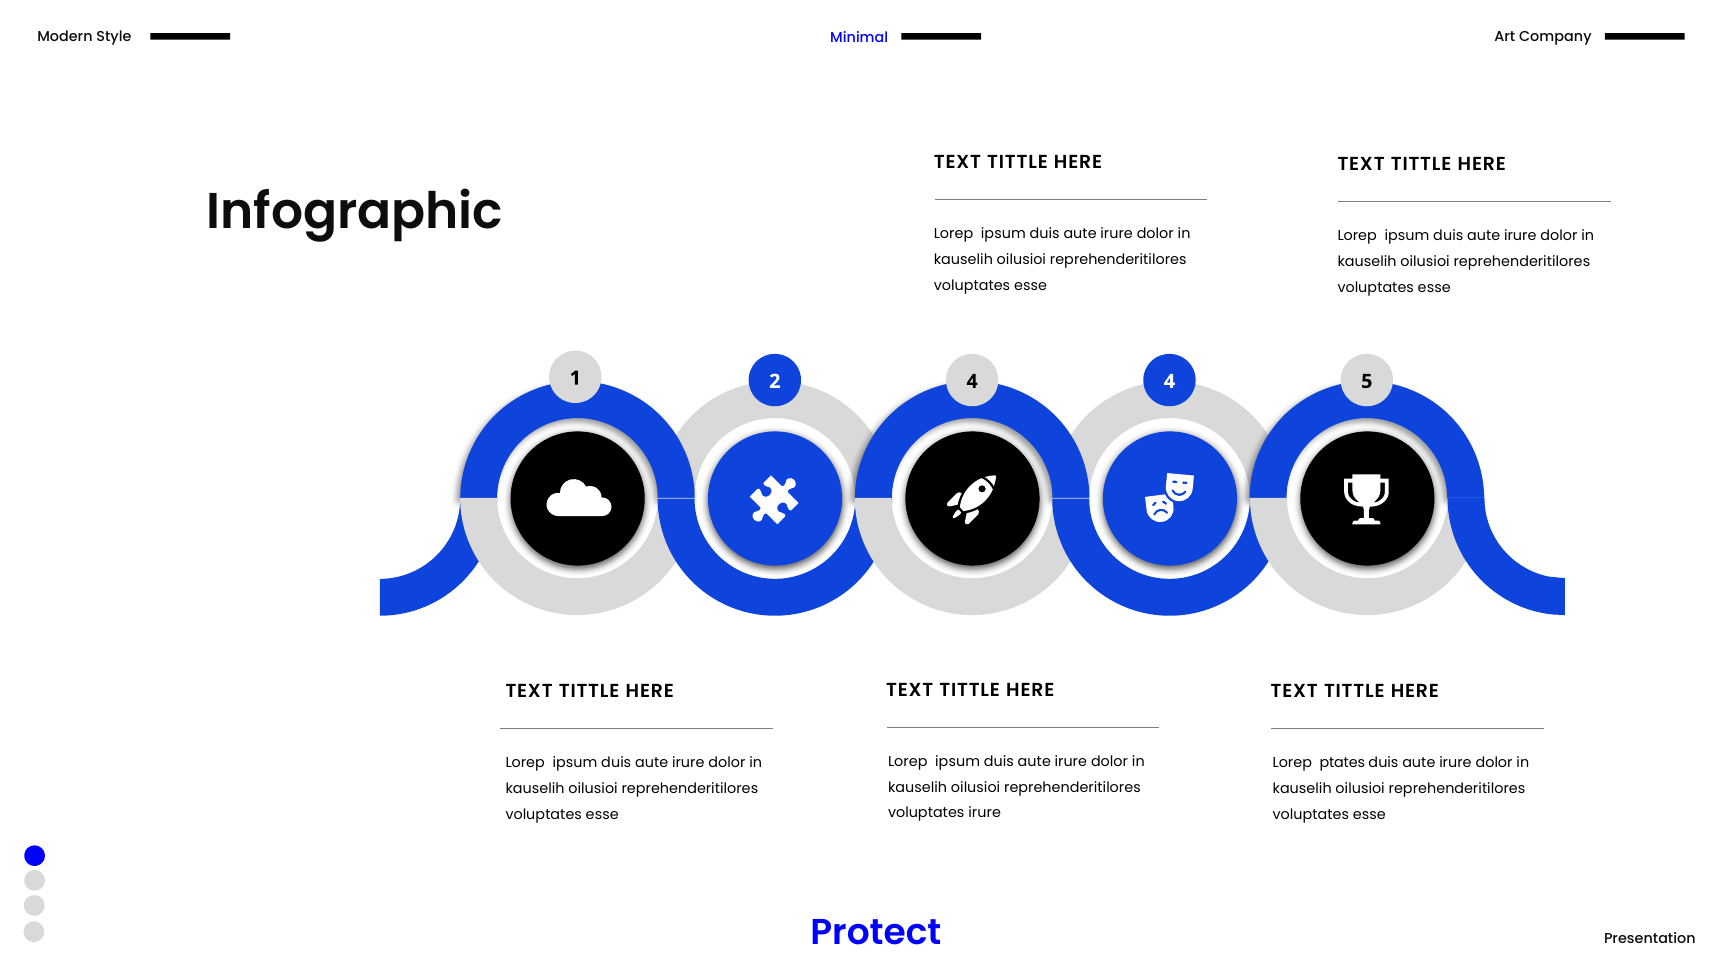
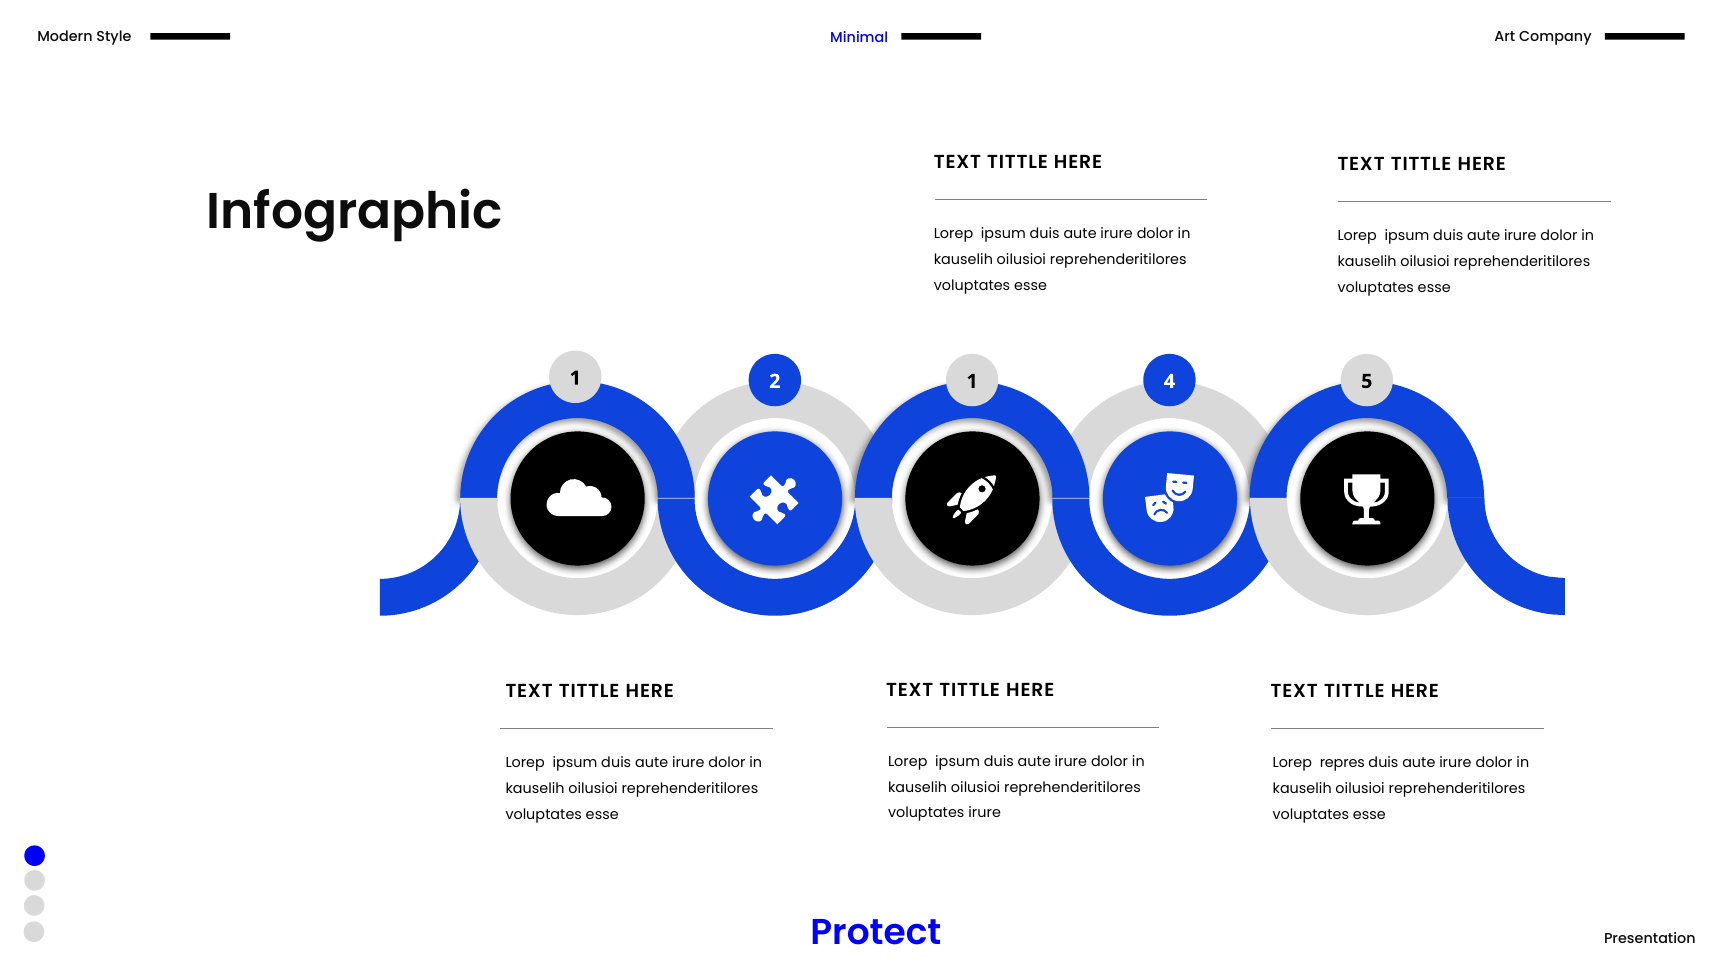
1 4: 4 -> 1
ptates: ptates -> repres
